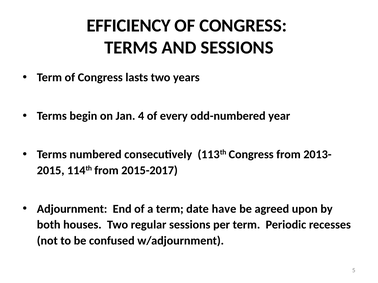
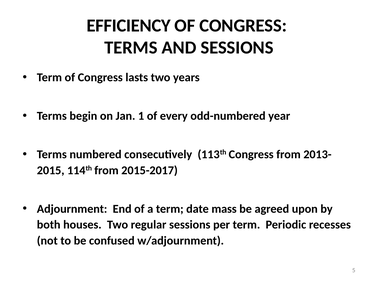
4: 4 -> 1
have: have -> mass
